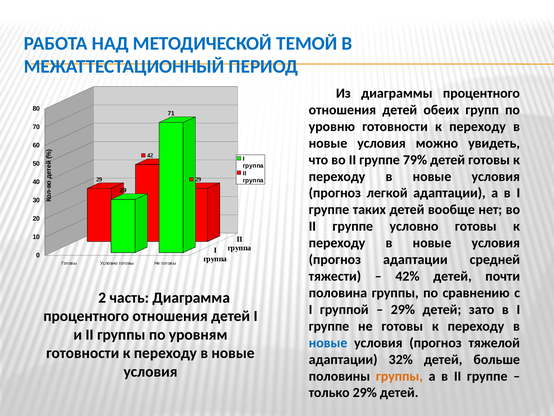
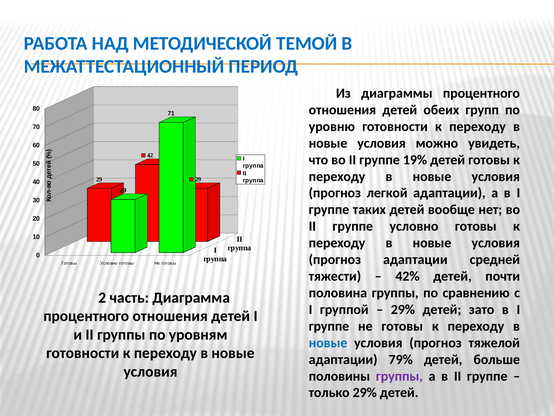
79%: 79% -> 19%
32%: 32% -> 79%
группы at (399, 376) colour: orange -> purple
